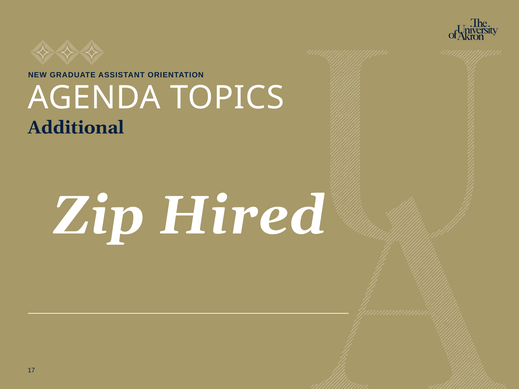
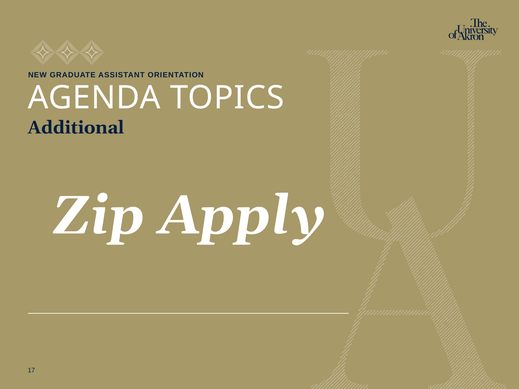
Hired: Hired -> Apply
